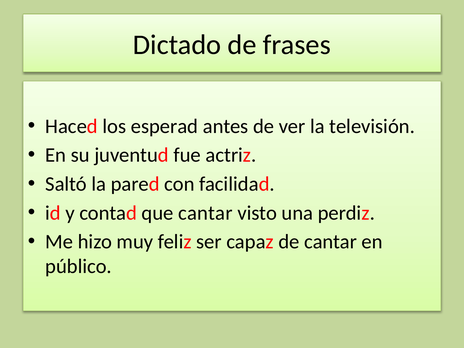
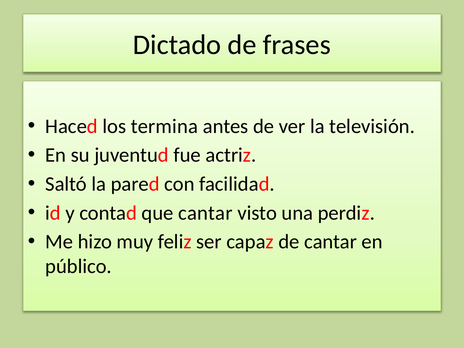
esperad: esperad -> termina
